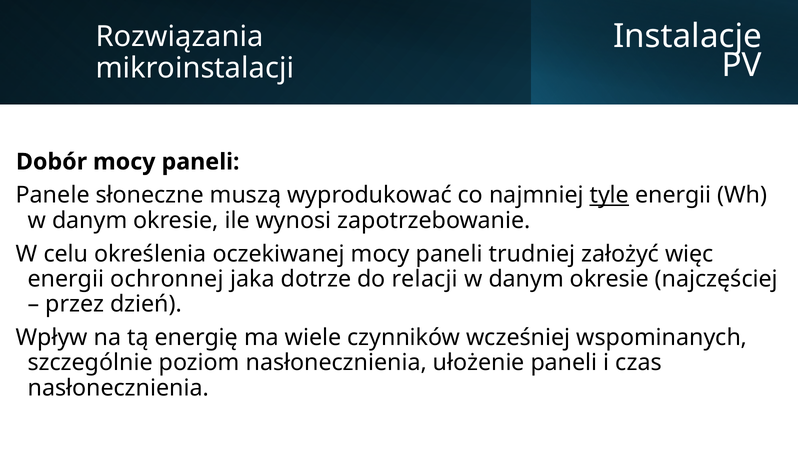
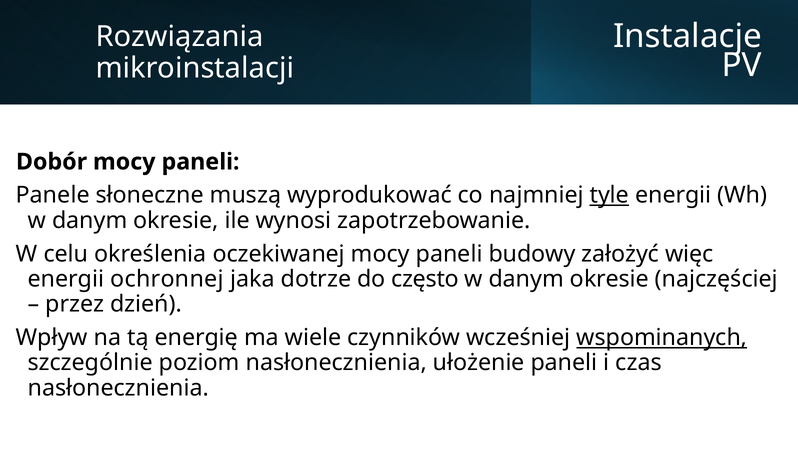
trudniej: trudniej -> budowy
relacji: relacji -> często
wspominanych underline: none -> present
